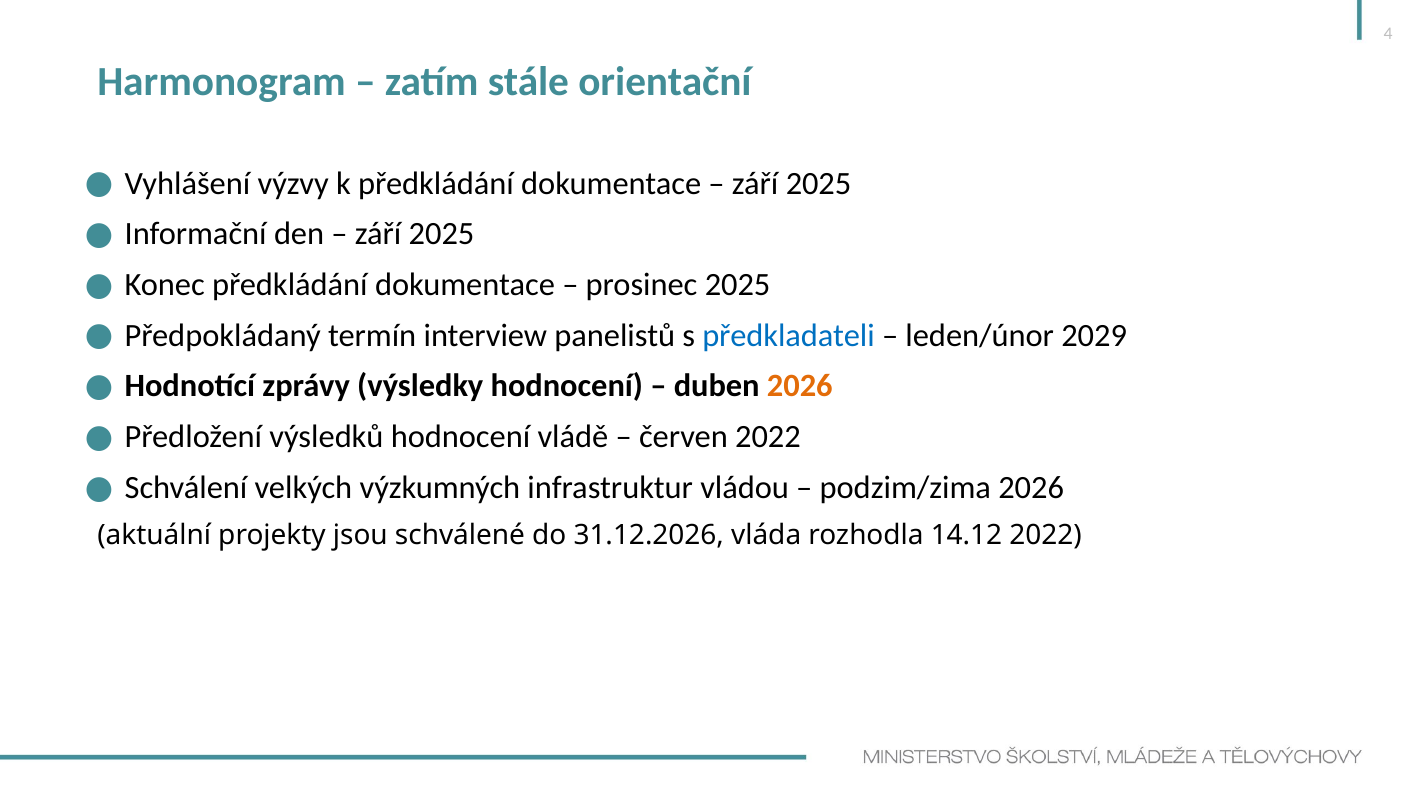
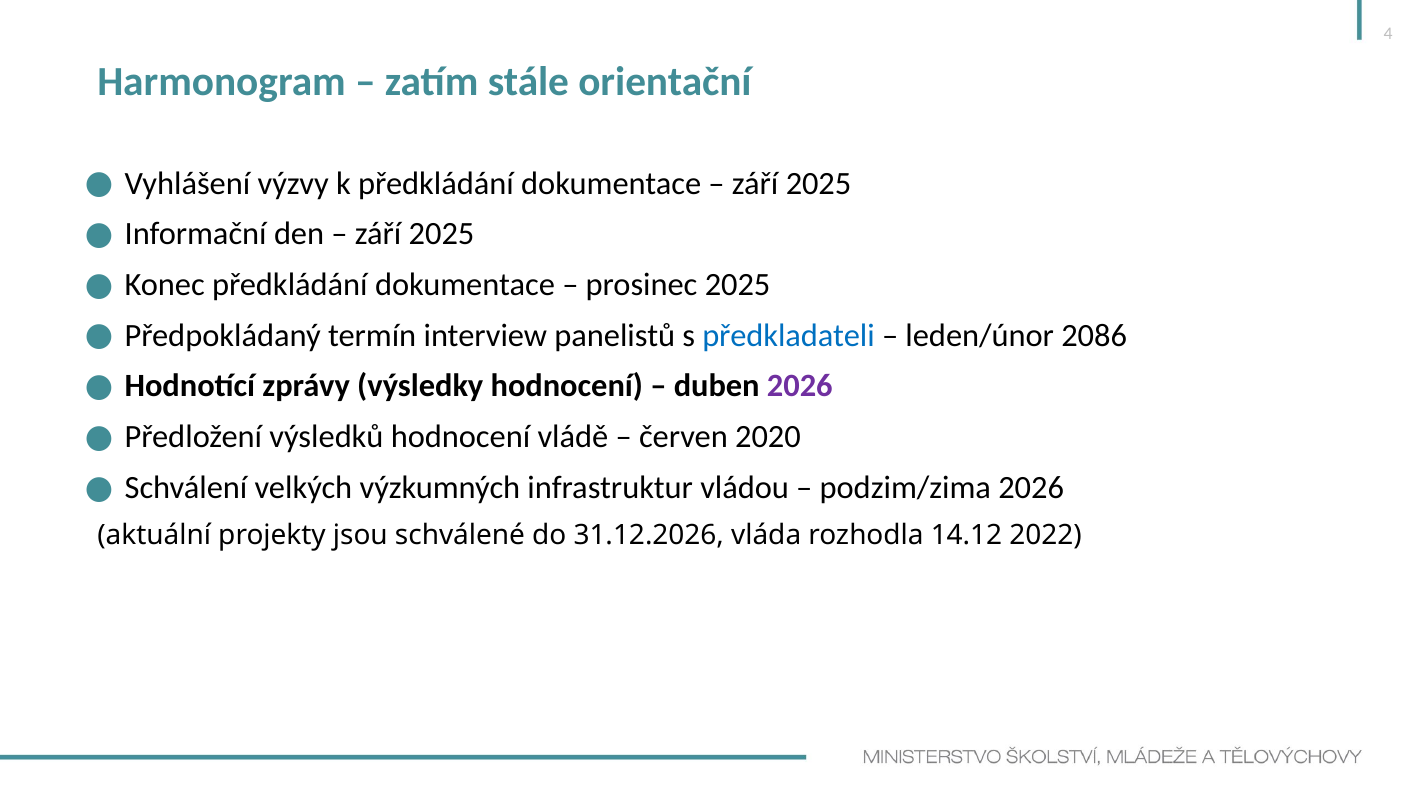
2029: 2029 -> 2086
2026 at (800, 386) colour: orange -> purple
červen 2022: 2022 -> 2020
